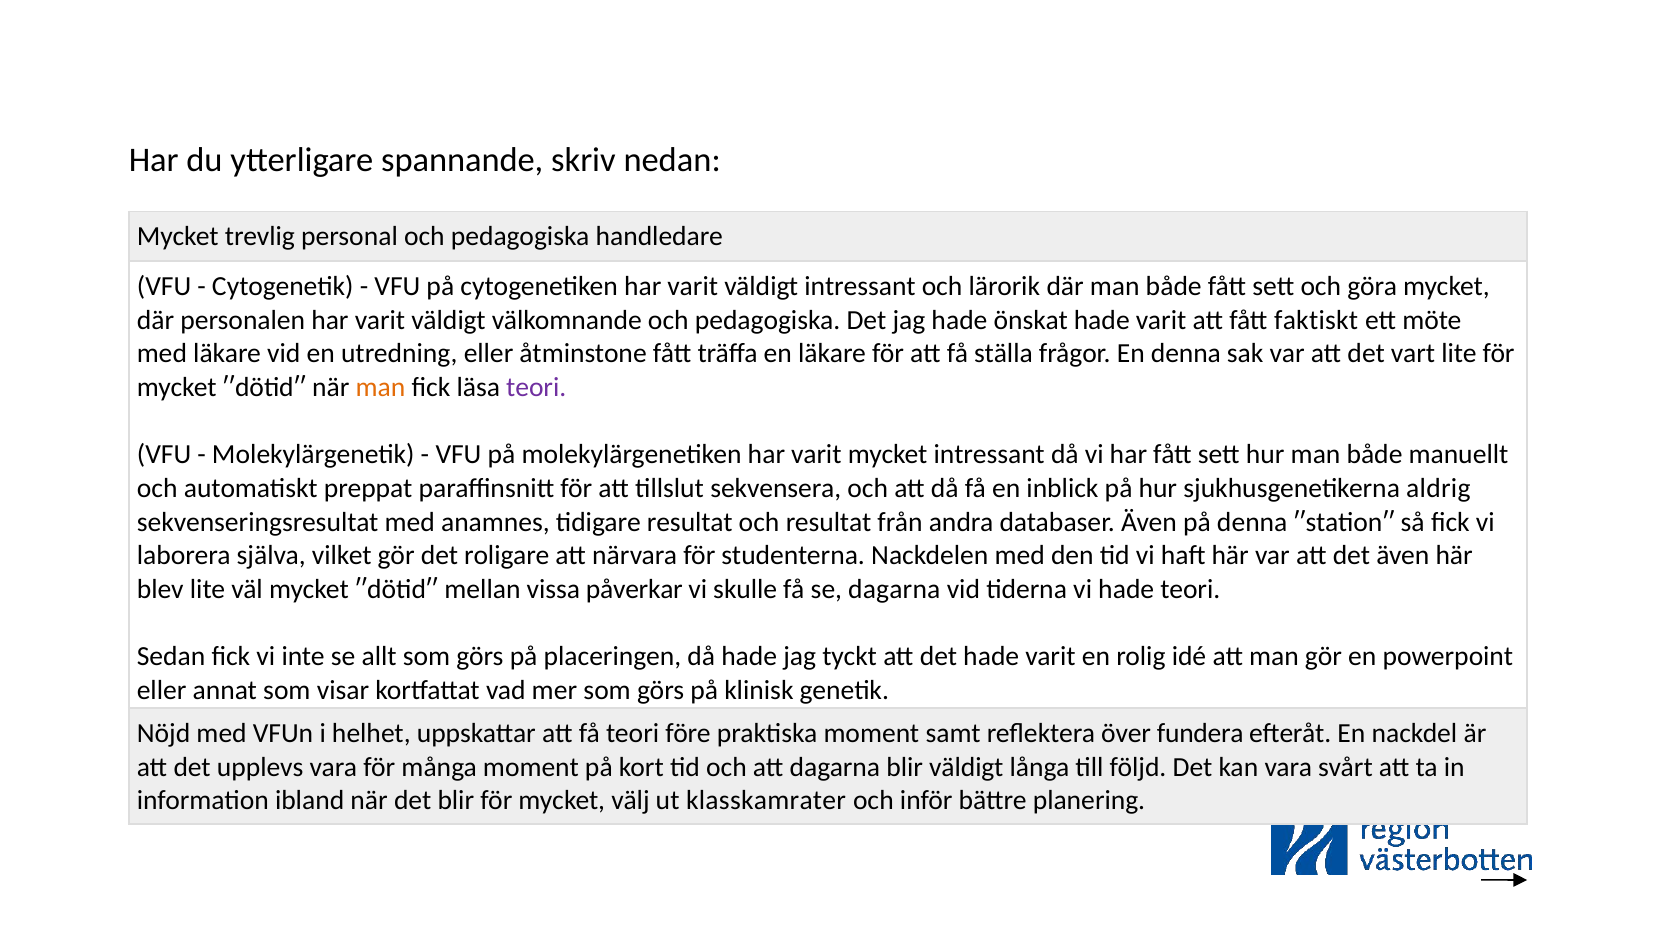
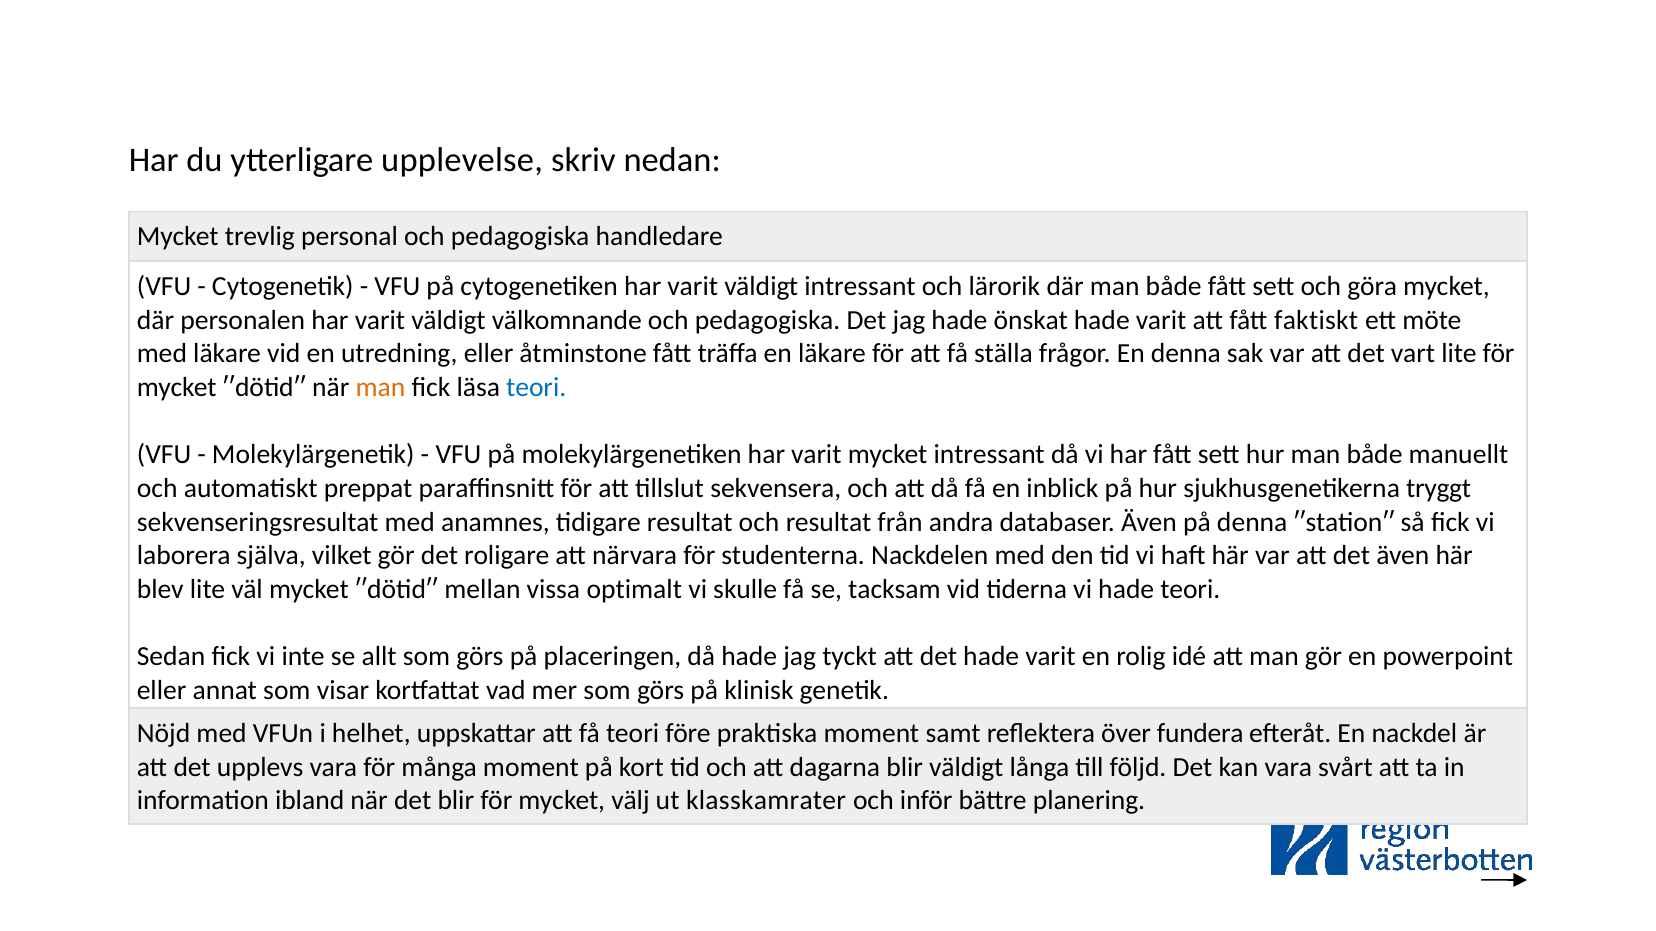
spannande: spannande -> upplevelse
teori at (536, 388) colour: purple -> blue
aldrig: aldrig -> tryggt
påverkar: påverkar -> optimalt
se dagarna: dagarna -> tacksam
